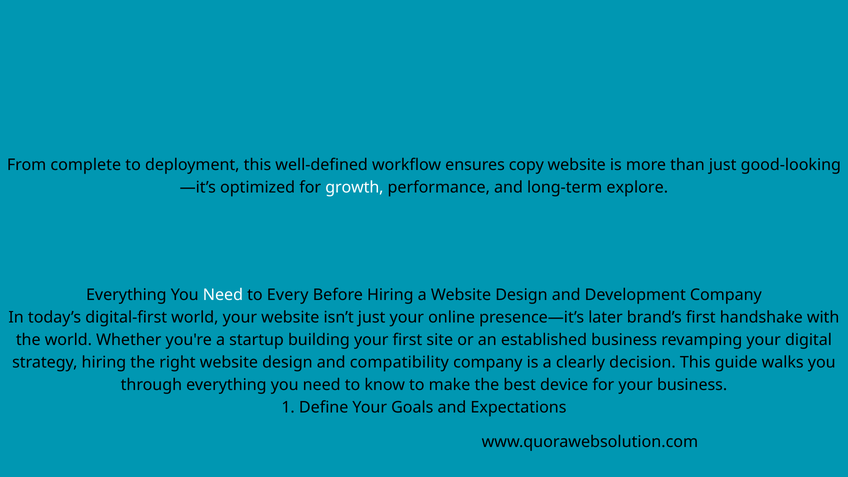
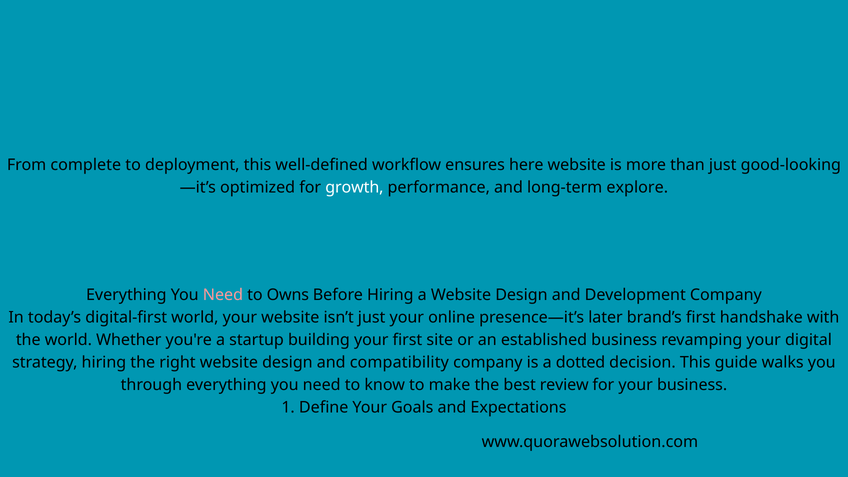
copy: copy -> here
Need at (223, 295) colour: white -> pink
Every: Every -> Owns
clearly: clearly -> dotted
device: device -> review
